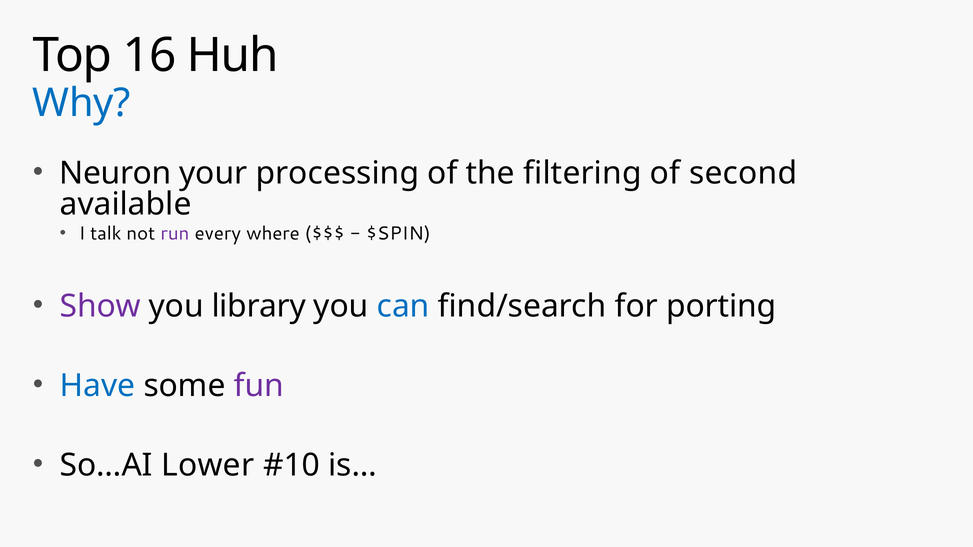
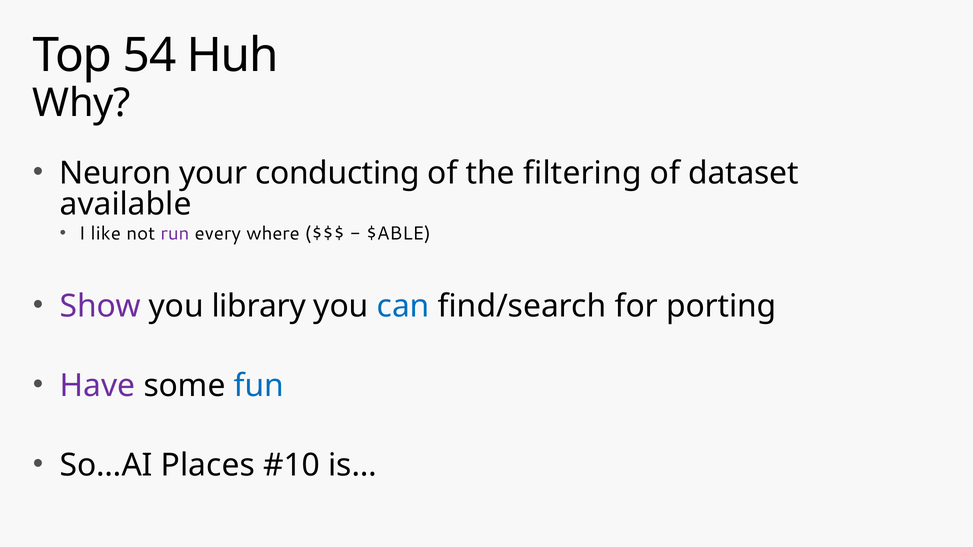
16: 16 -> 54
Why colour: blue -> black
processing: processing -> conducting
second: second -> dataset
talk: talk -> like
$SPIN: $SPIN -> $ABLE
Have colour: blue -> purple
fun colour: purple -> blue
Lower: Lower -> Places
